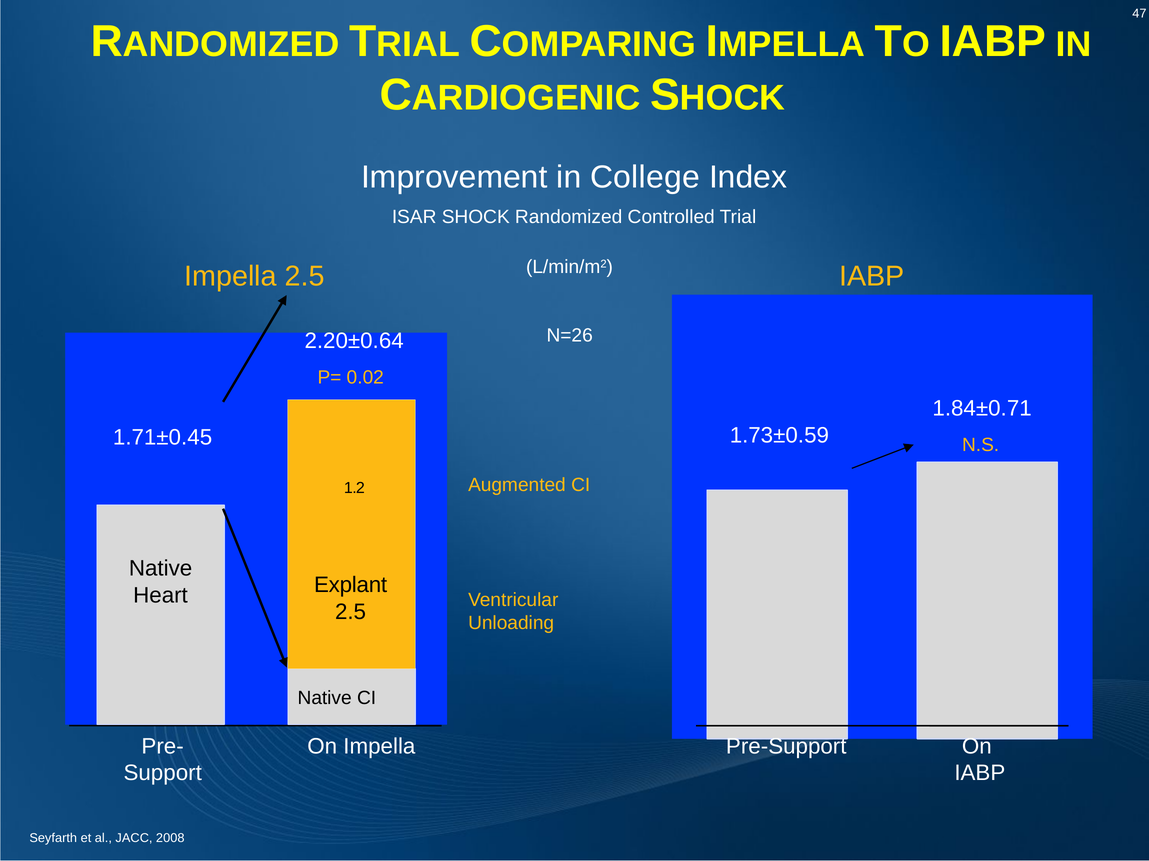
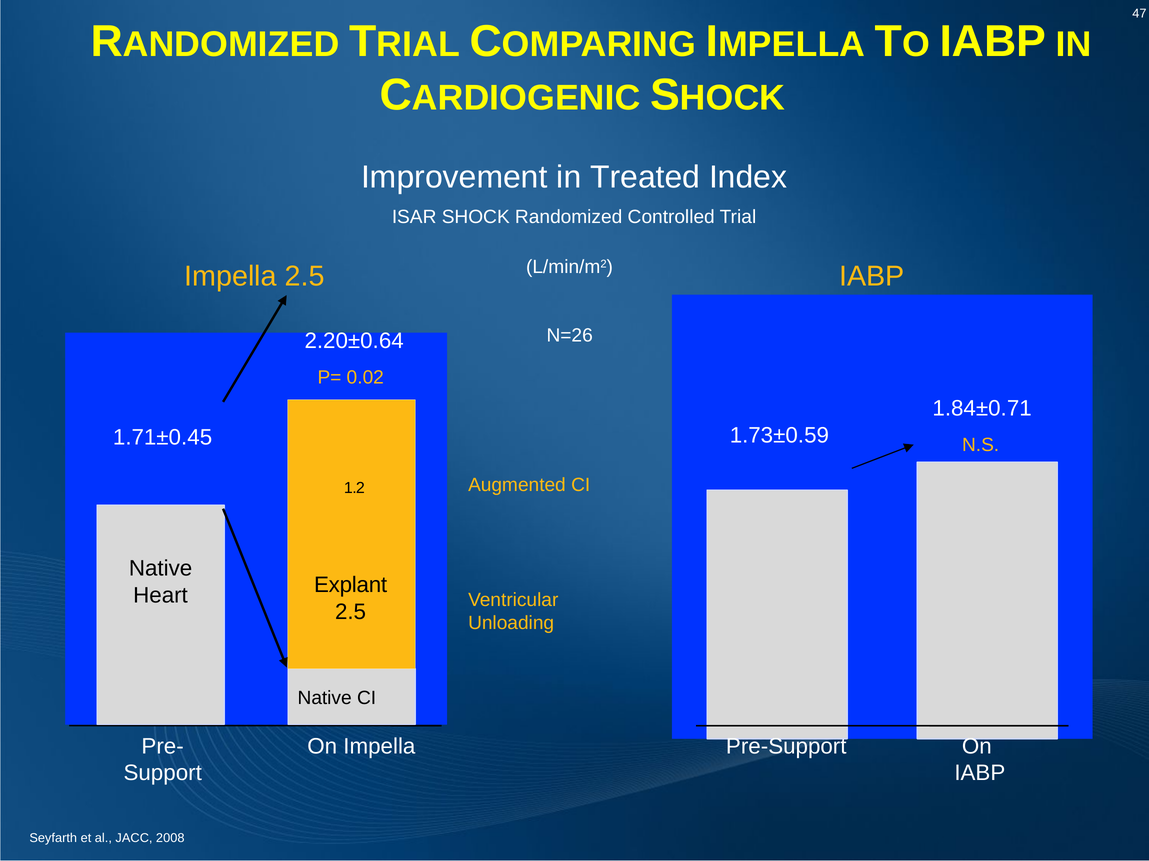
College: College -> Treated
